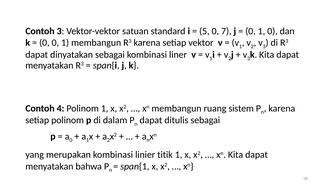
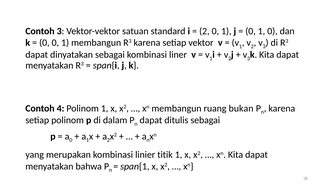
5 at (204, 31): 5 -> 2
7 at (226, 31): 7 -> 1
sistem: sistem -> bukan
